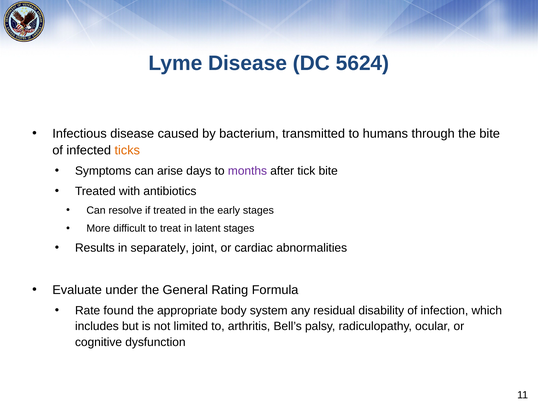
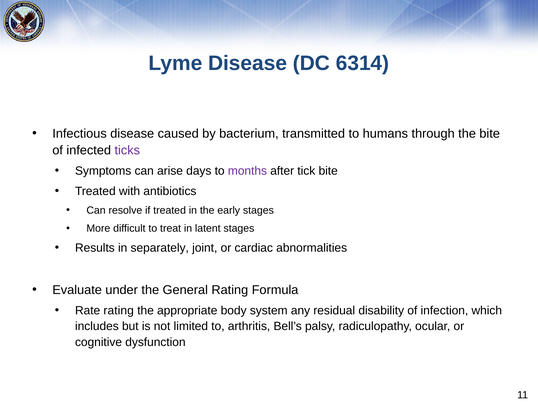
5624: 5624 -> 6314
ticks colour: orange -> purple
Rate found: found -> rating
